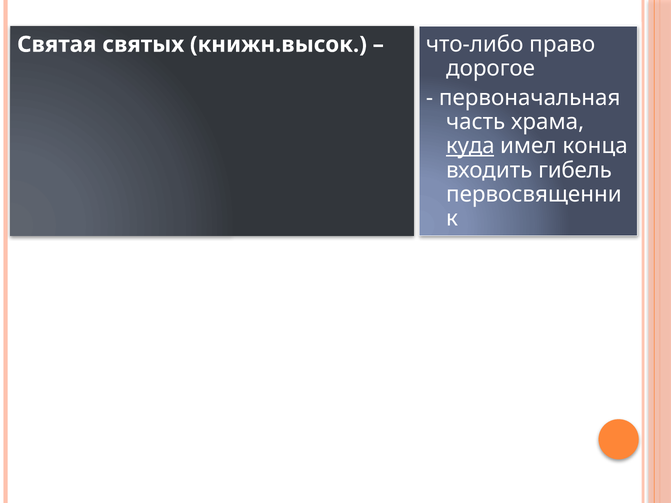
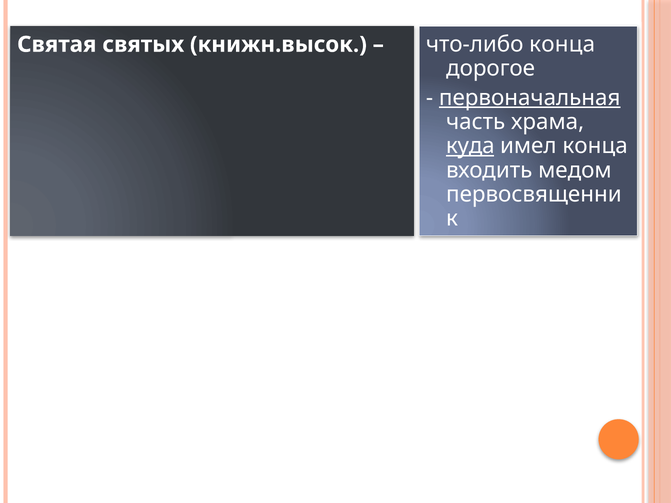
что-либо право: право -> конца
первоначальная underline: none -> present
гибель: гибель -> медом
